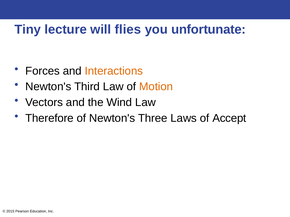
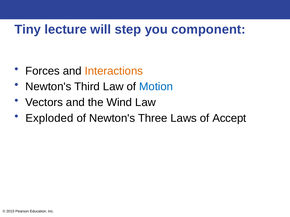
flies: flies -> step
unfortunate: unfortunate -> component
Motion colour: orange -> blue
Therefore: Therefore -> Exploded
